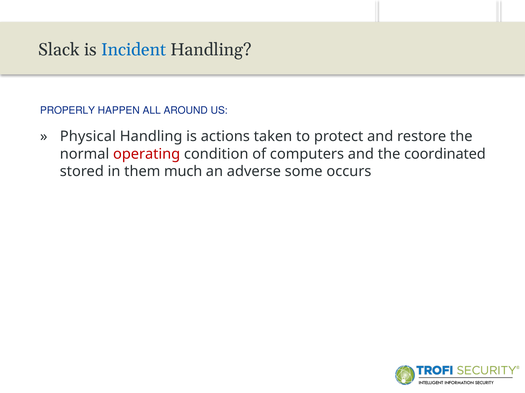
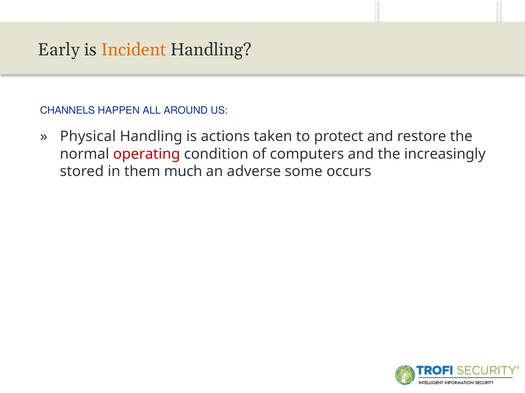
Slack: Slack -> Early
Incident colour: blue -> orange
PROPERLY: PROPERLY -> CHANNELS
coordinated: coordinated -> increasingly
